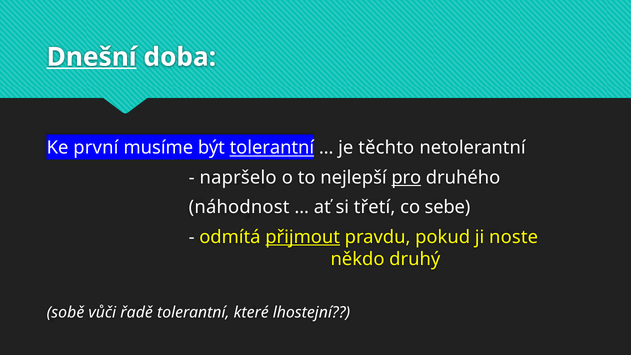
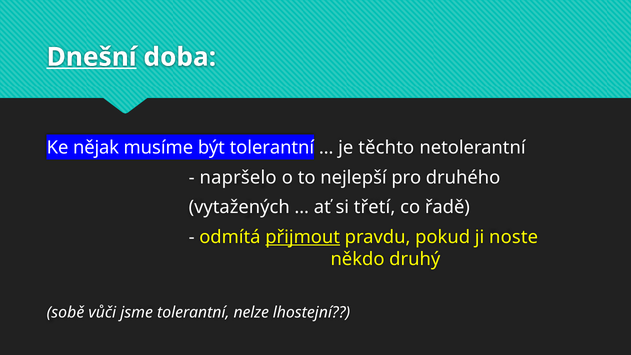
první: první -> nějak
tolerantní at (272, 148) underline: present -> none
pro underline: present -> none
náhodnost: náhodnost -> vytažených
sebe: sebe -> řadě
řadě: řadě -> jsme
které: které -> nelze
